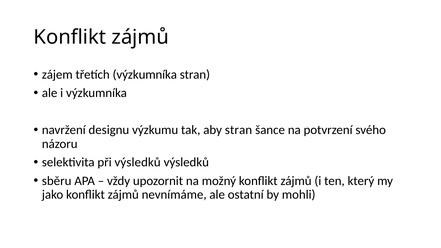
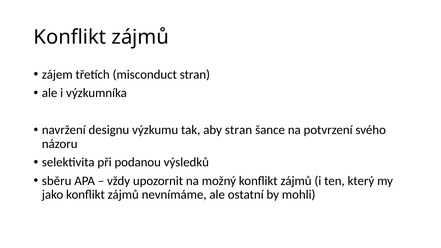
třetích výzkumníka: výzkumníka -> misconduct
při výsledků: výsledků -> podanou
